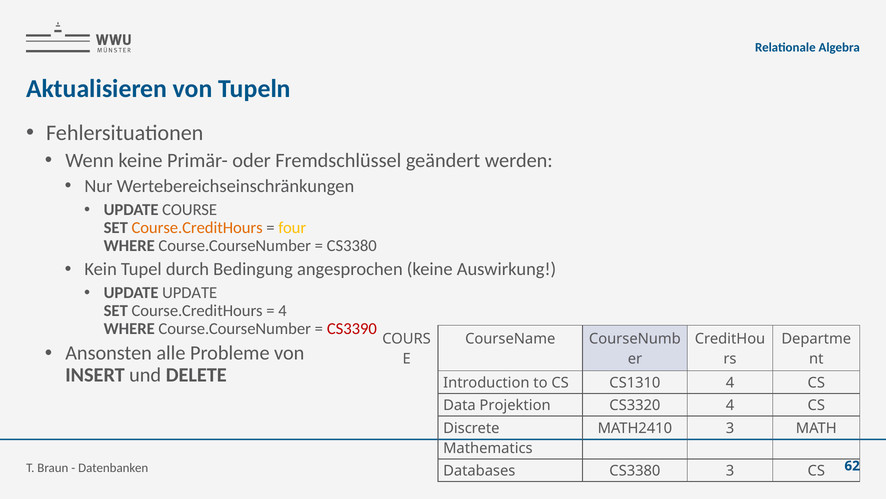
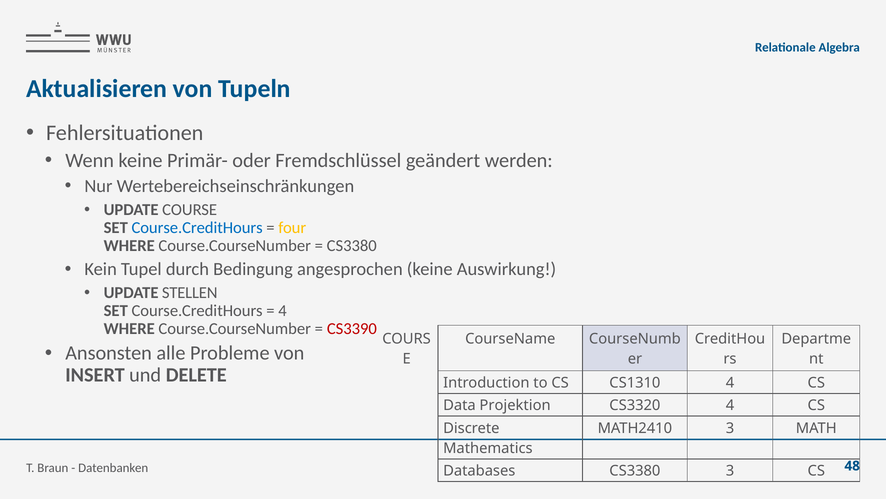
Course.CreditHours at (197, 227) colour: orange -> blue
UPDATE UPDATE: UPDATE -> STELLEN
62: 62 -> 48
